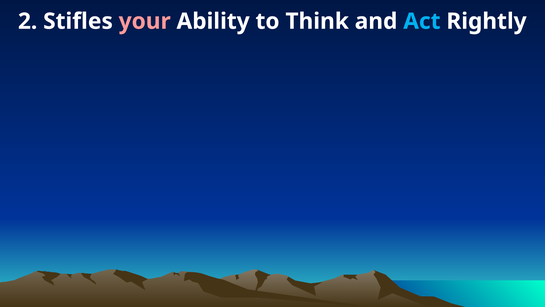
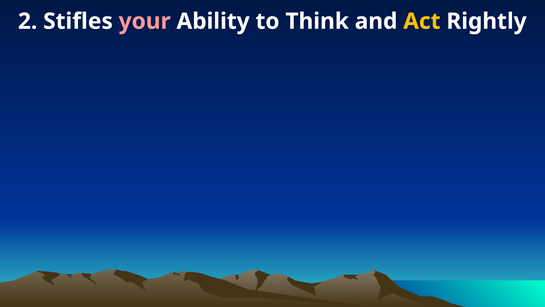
Act colour: light blue -> yellow
